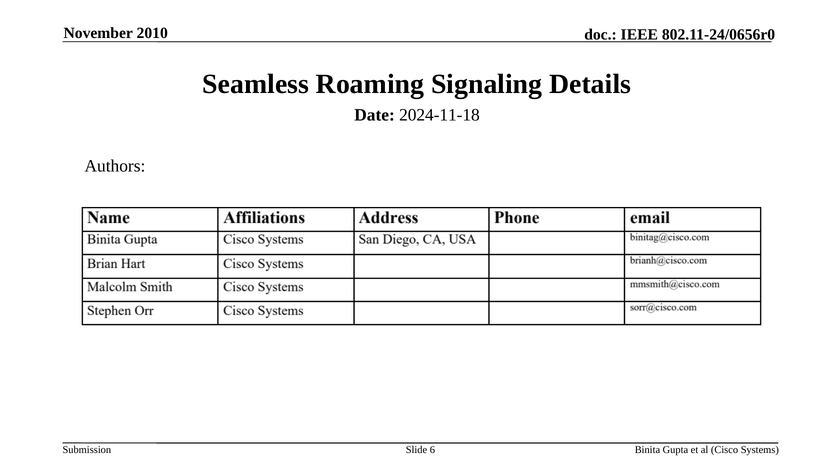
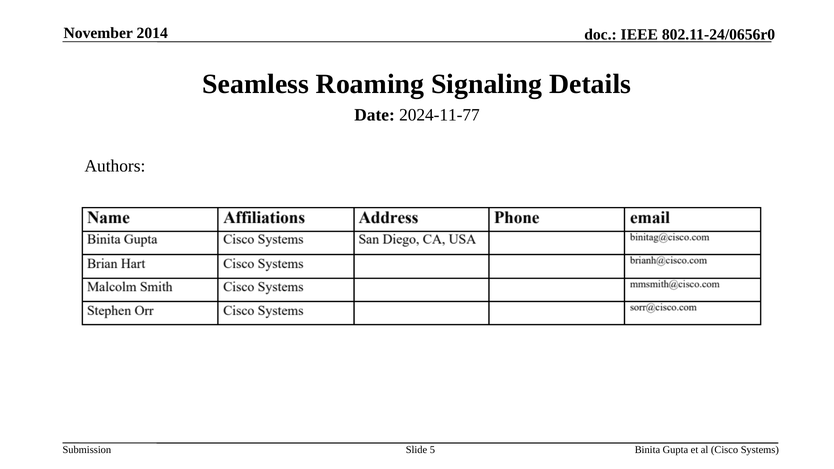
2010: 2010 -> 2014
2024-11-18: 2024-11-18 -> 2024-11-77
6: 6 -> 5
